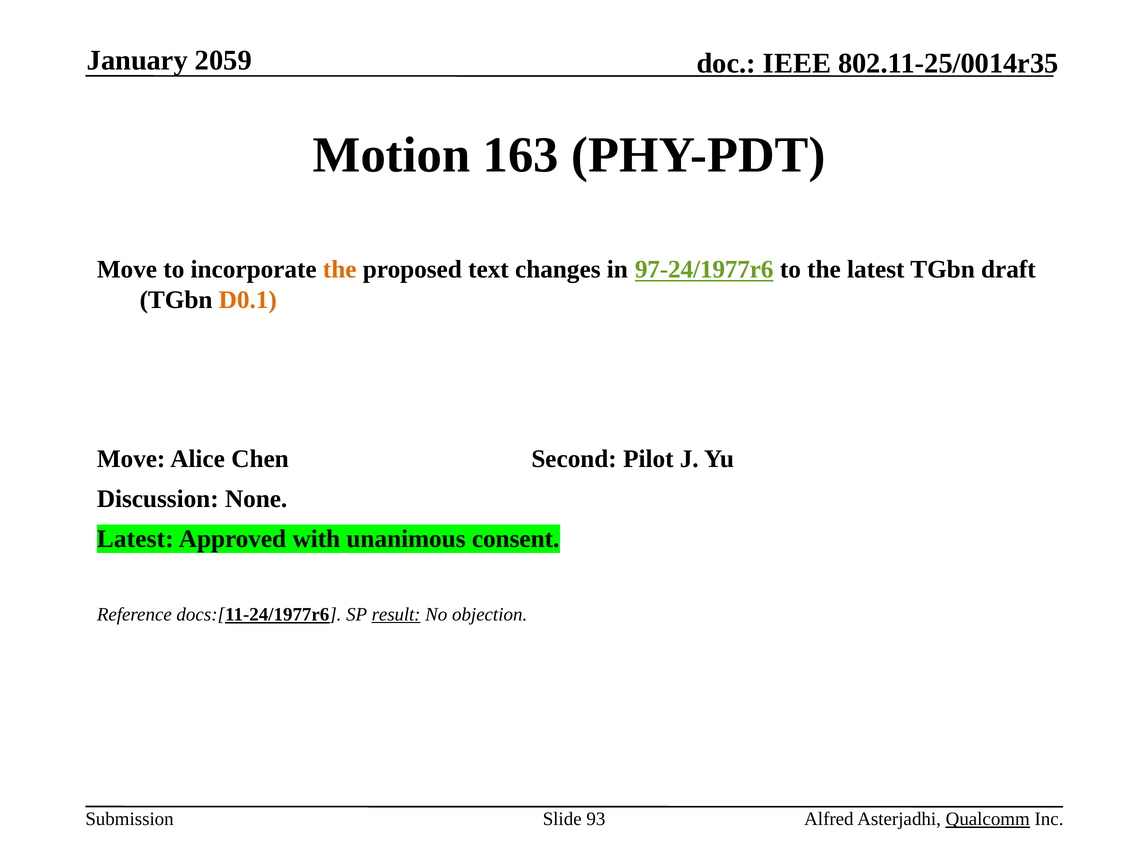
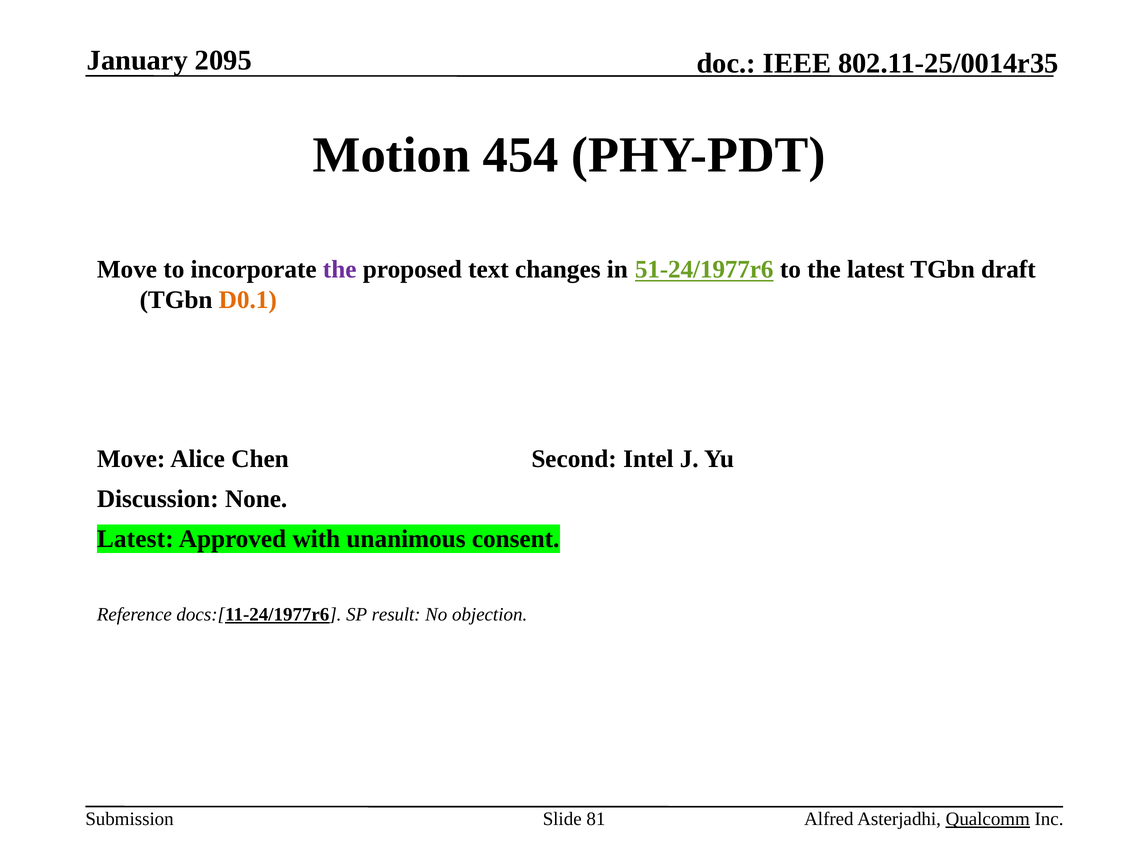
2059: 2059 -> 2095
163: 163 -> 454
the at (340, 269) colour: orange -> purple
97-24/1977r6: 97-24/1977r6 -> 51-24/1977r6
Pilot: Pilot -> Intel
result underline: present -> none
93: 93 -> 81
